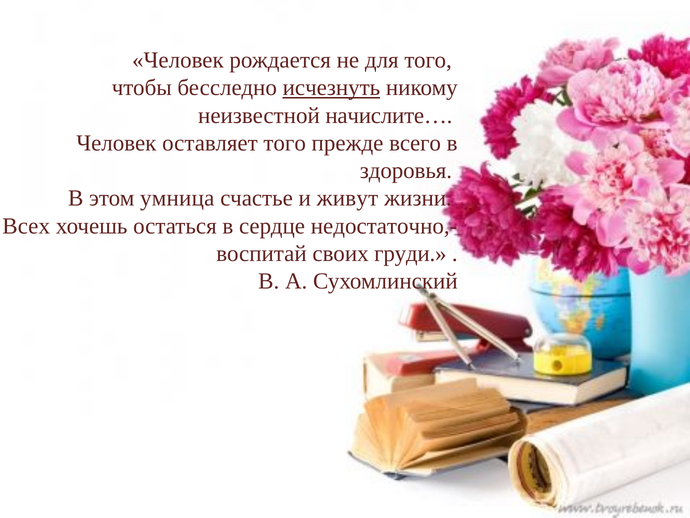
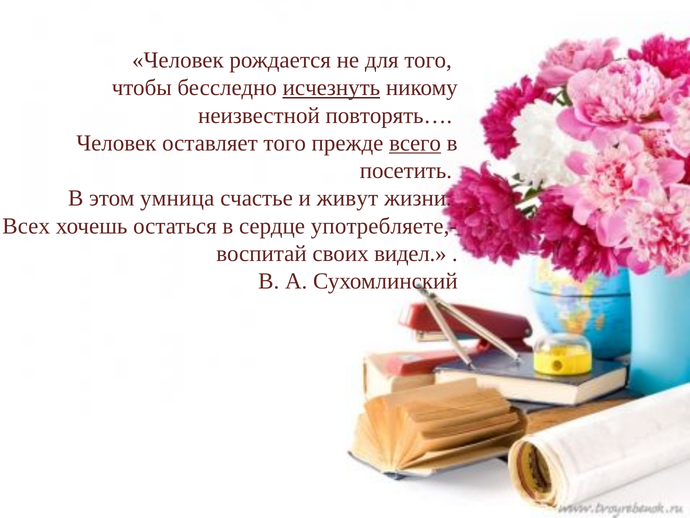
начислите…: начислите… -> повторять…
всего underline: none -> present
здоровья: здоровья -> посетить
недостаточно,-: недостаточно,- -> употребляете,-
груди: груди -> видел
